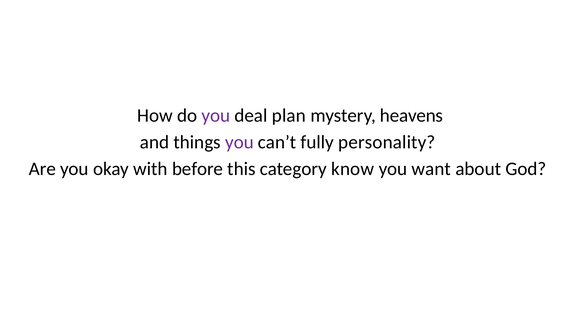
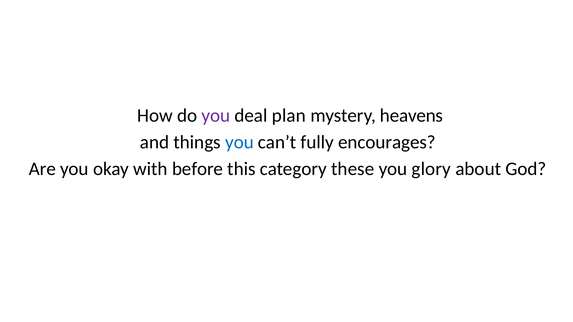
you at (239, 142) colour: purple -> blue
personality: personality -> encourages
know: know -> these
want: want -> glory
